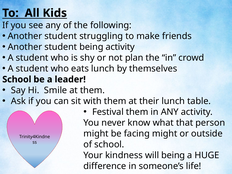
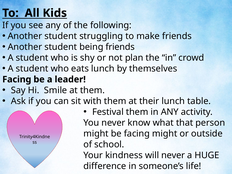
being activity: activity -> friends
School at (17, 79): School -> Facing
will being: being -> never
